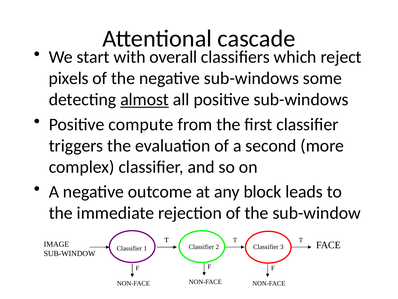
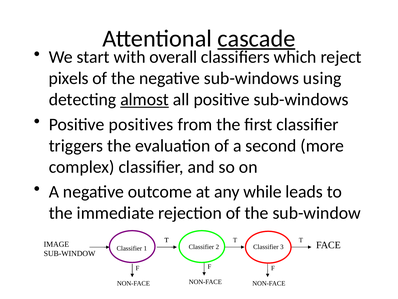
cascade underline: none -> present
some: some -> using
compute: compute -> positives
block: block -> while
